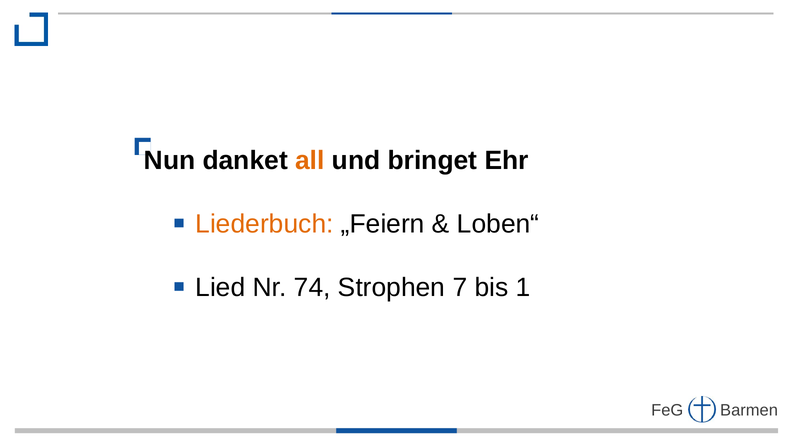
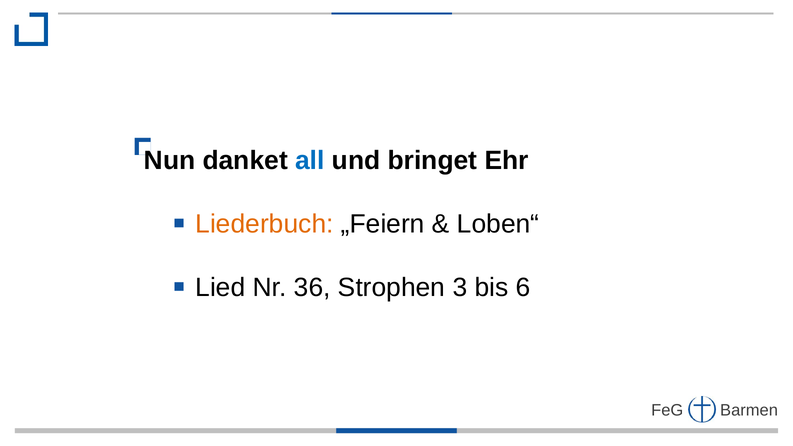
all colour: orange -> blue
74: 74 -> 36
7: 7 -> 3
1: 1 -> 6
